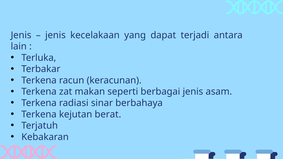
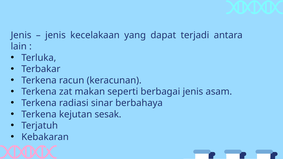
berat: berat -> sesak
